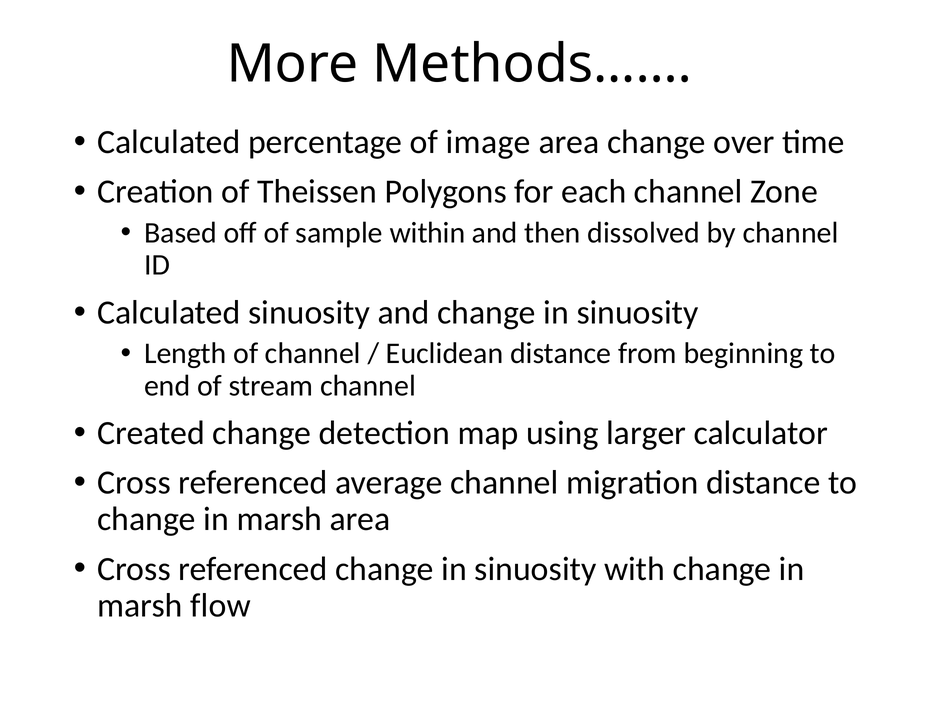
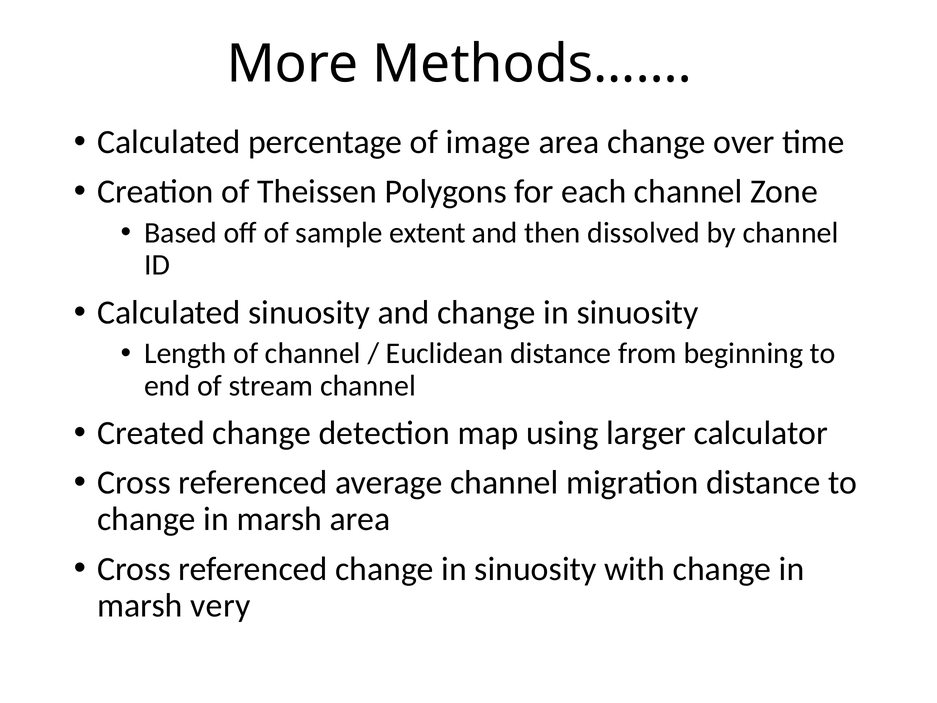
within: within -> extent
flow: flow -> very
